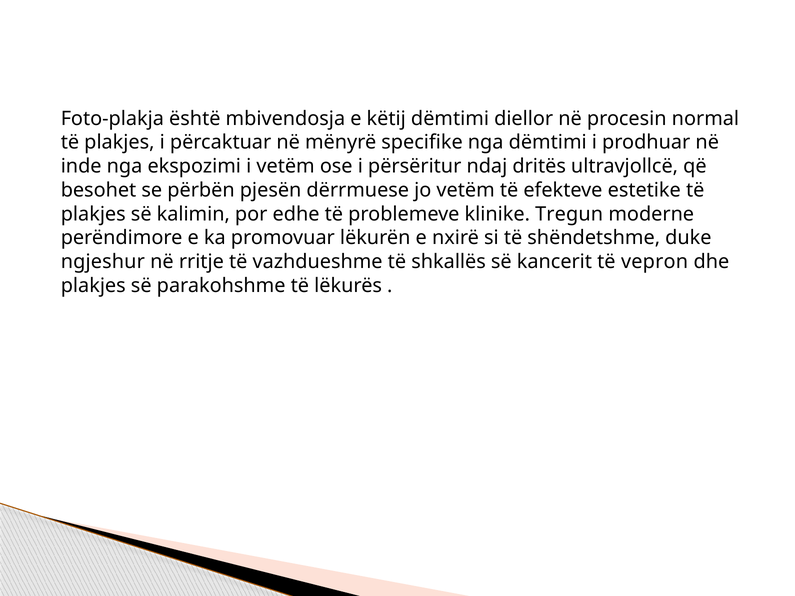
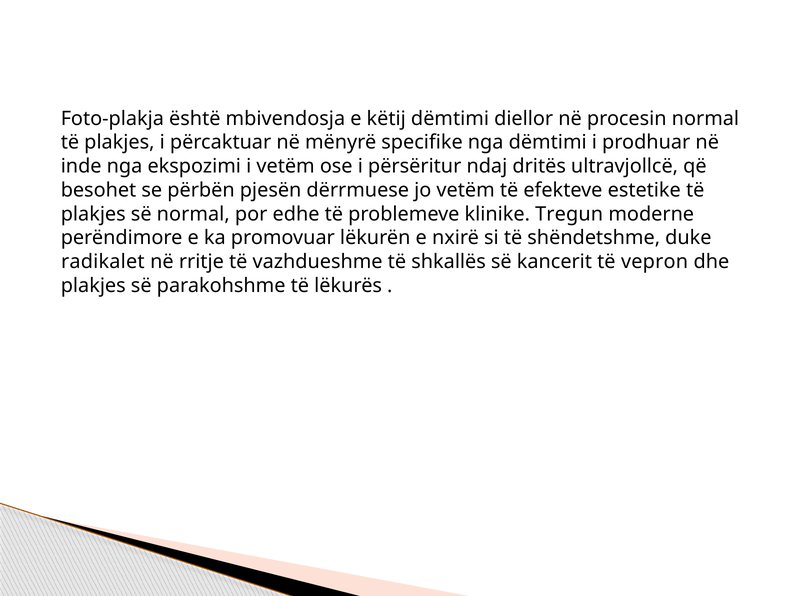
së kalimin: kalimin -> normal
ngjeshur: ngjeshur -> radikalet
